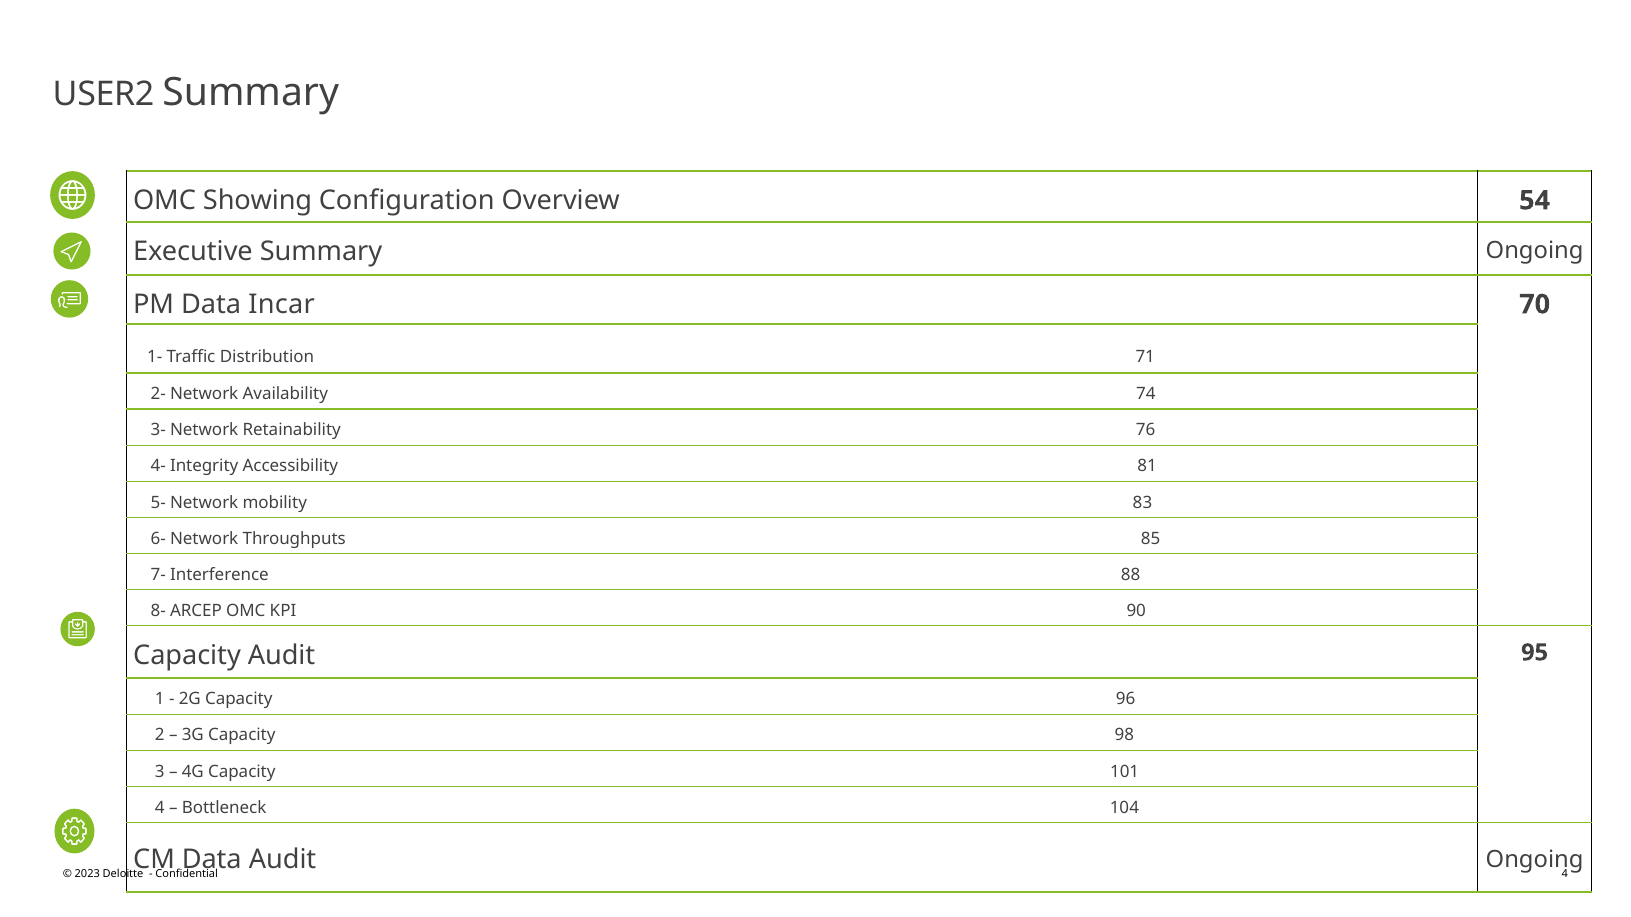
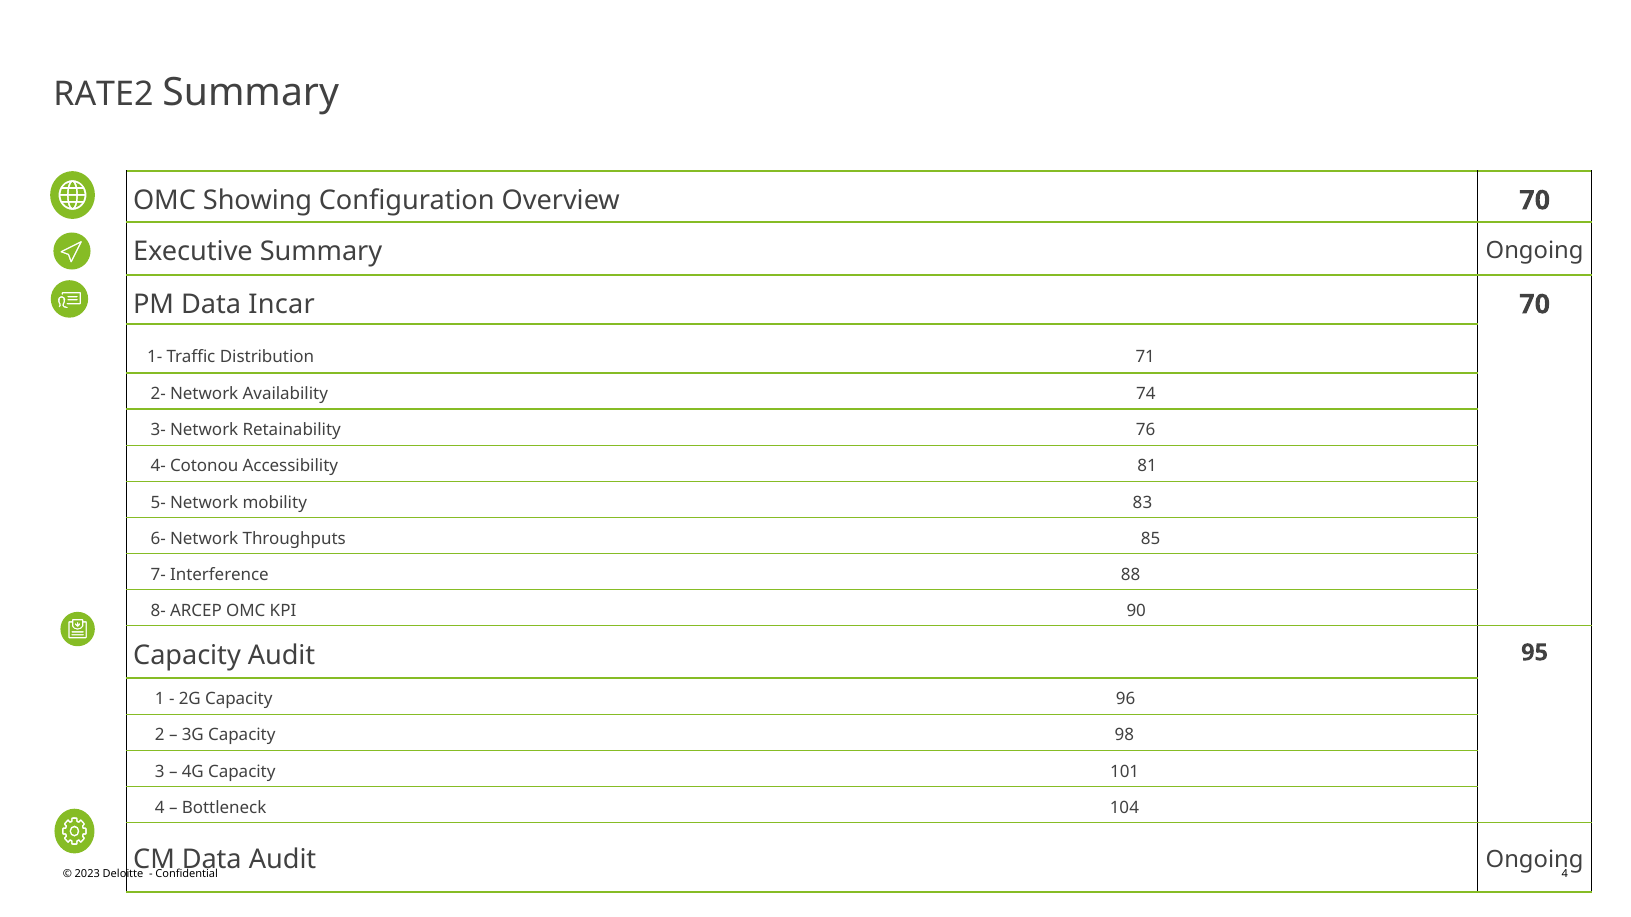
USER2: USER2 -> RATE2
Overview 54: 54 -> 70
Integrity: Integrity -> Cotonou
